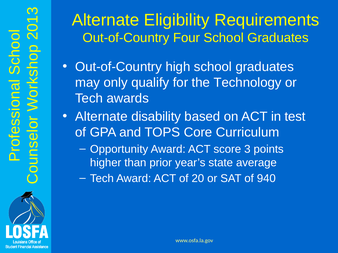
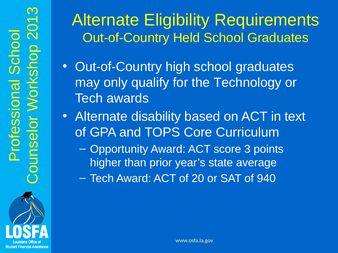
Four: Four -> Held
test: test -> text
